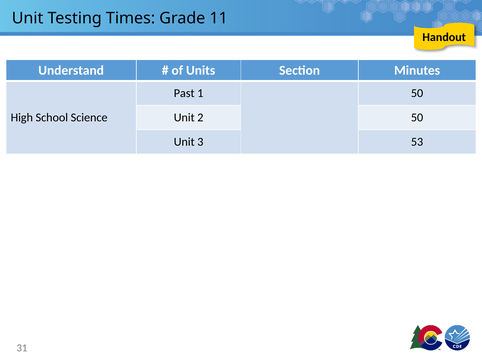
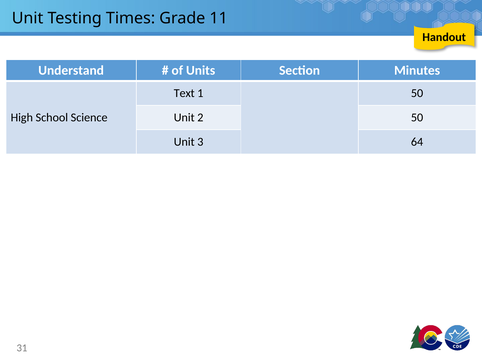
Past: Past -> Text
53: 53 -> 64
